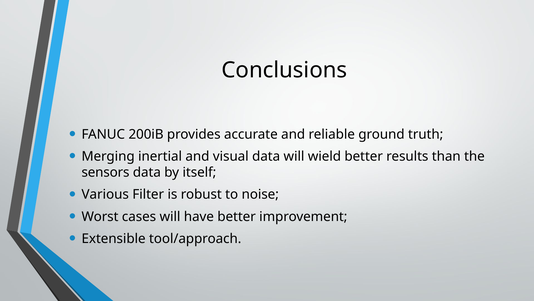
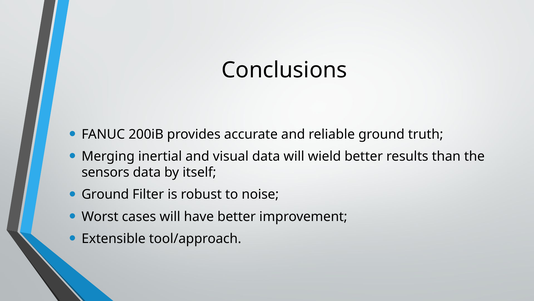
Various at (105, 194): Various -> Ground
